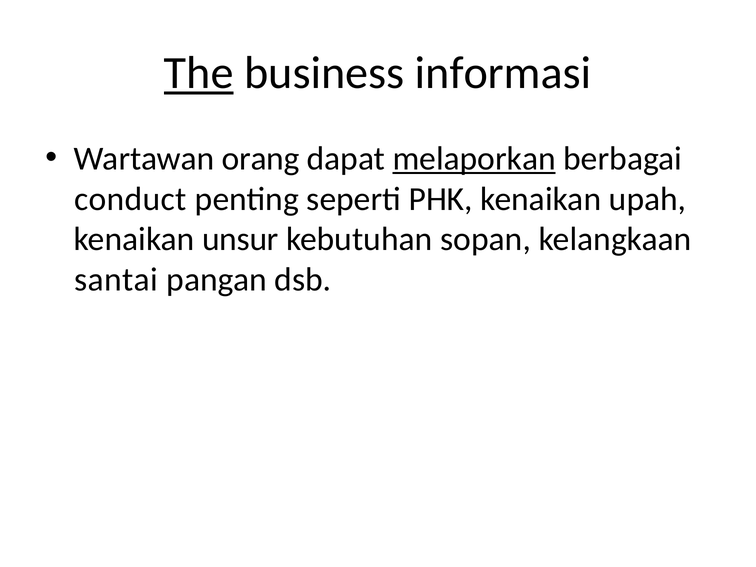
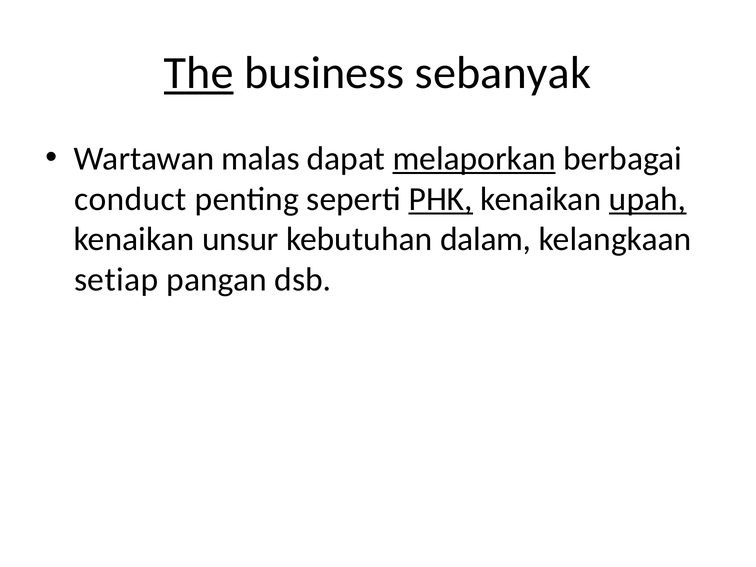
informasi: informasi -> sebanyak
orang: orang -> malas
PHK underline: none -> present
upah underline: none -> present
sopan: sopan -> dalam
santai: santai -> setiap
